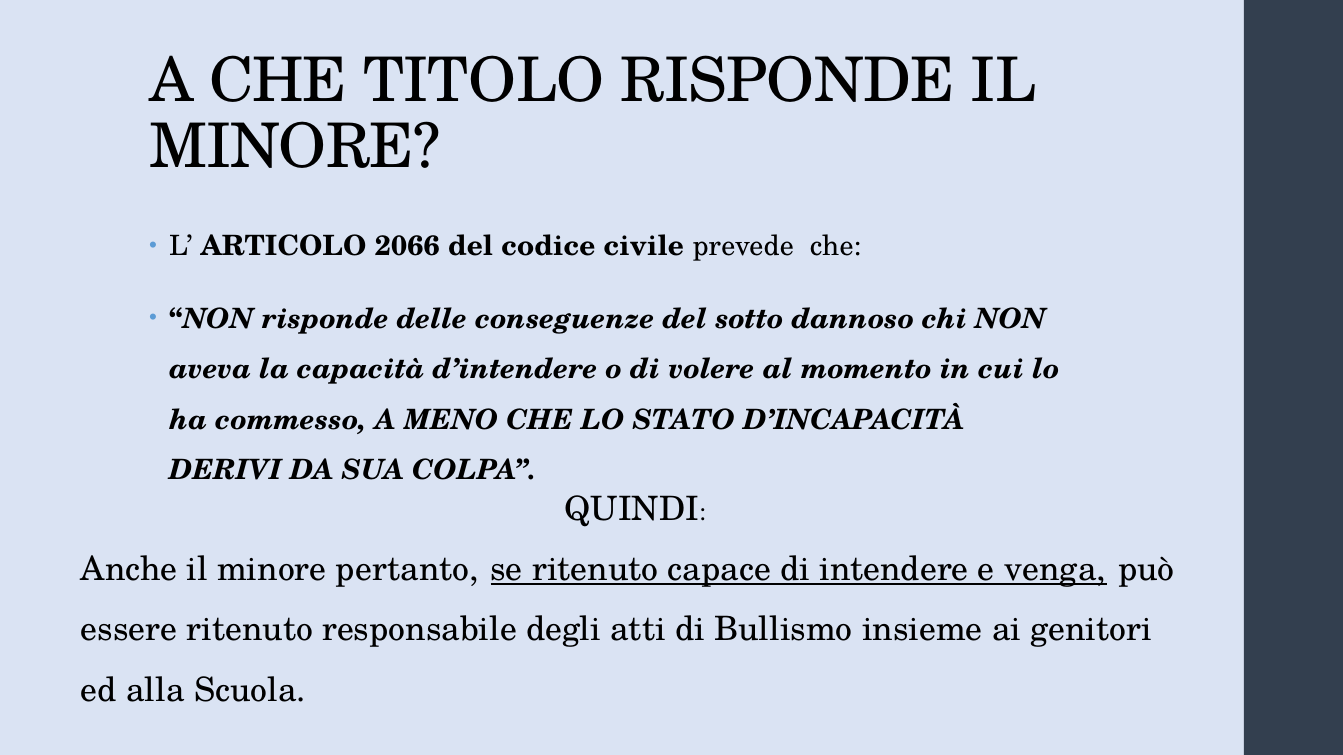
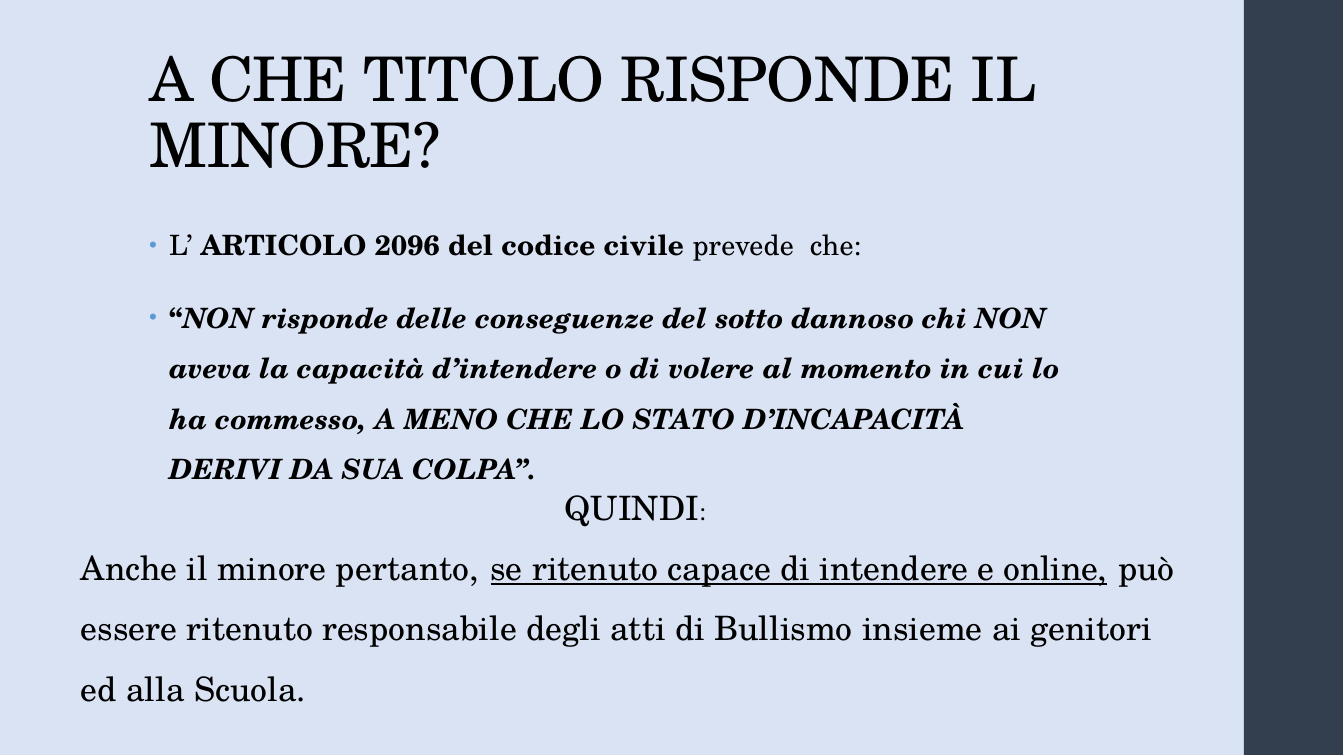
2066: 2066 -> 2096
venga: venga -> online
